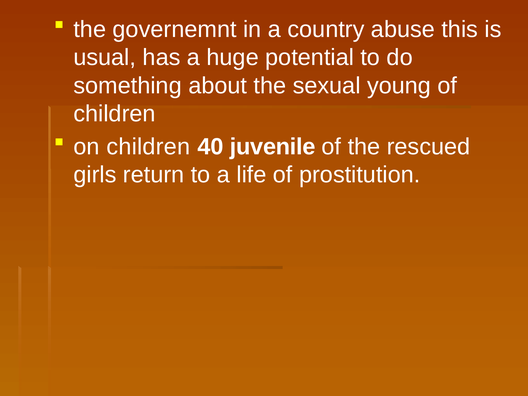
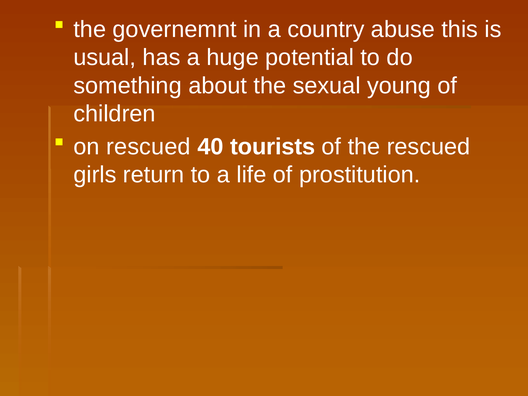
on children: children -> rescued
juvenile: juvenile -> tourists
